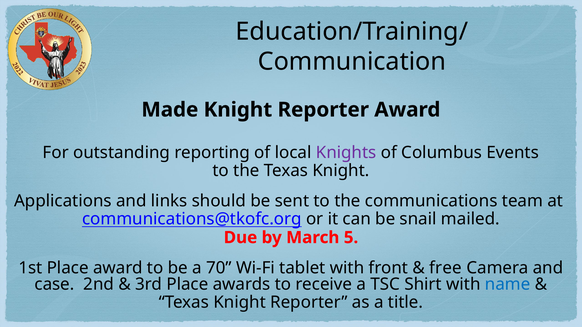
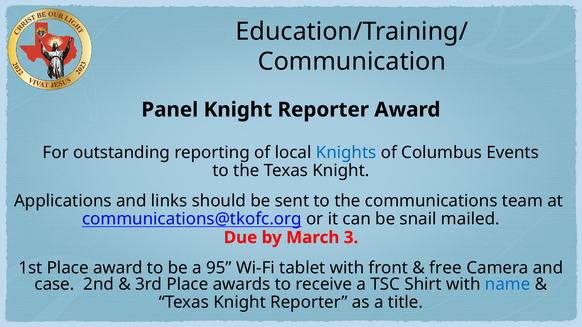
Made: Made -> Panel
Knights colour: purple -> blue
5: 5 -> 3
70: 70 -> 95
